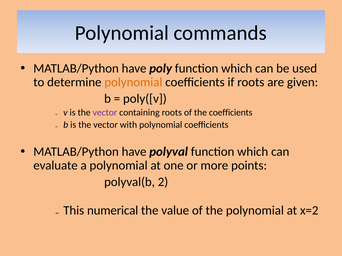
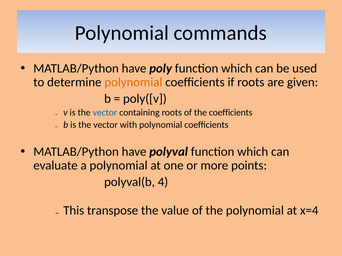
vector at (105, 113) colour: purple -> blue
2: 2 -> 4
numerical: numerical -> transpose
x=2: x=2 -> x=4
